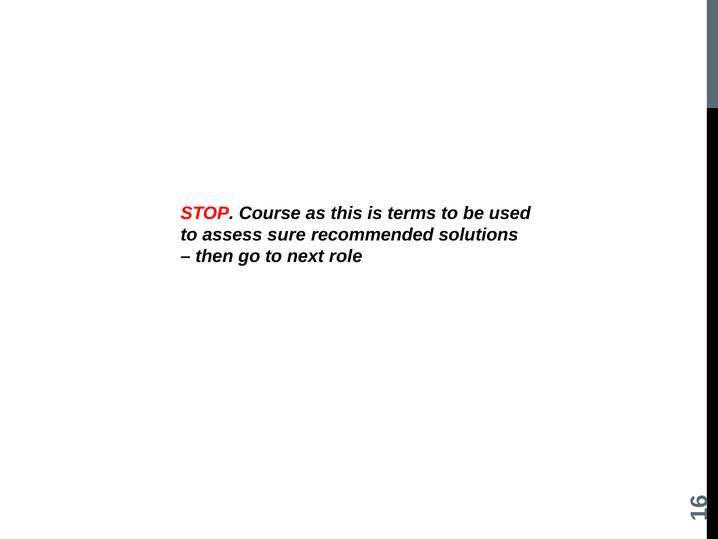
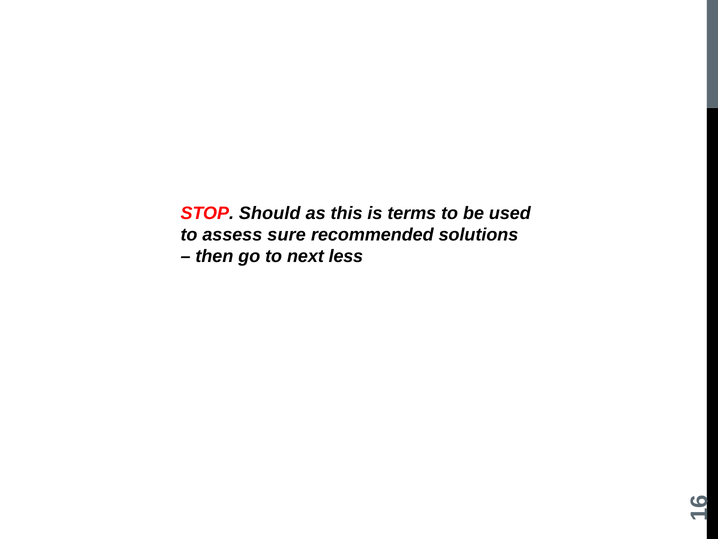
Course: Course -> Should
role: role -> less
